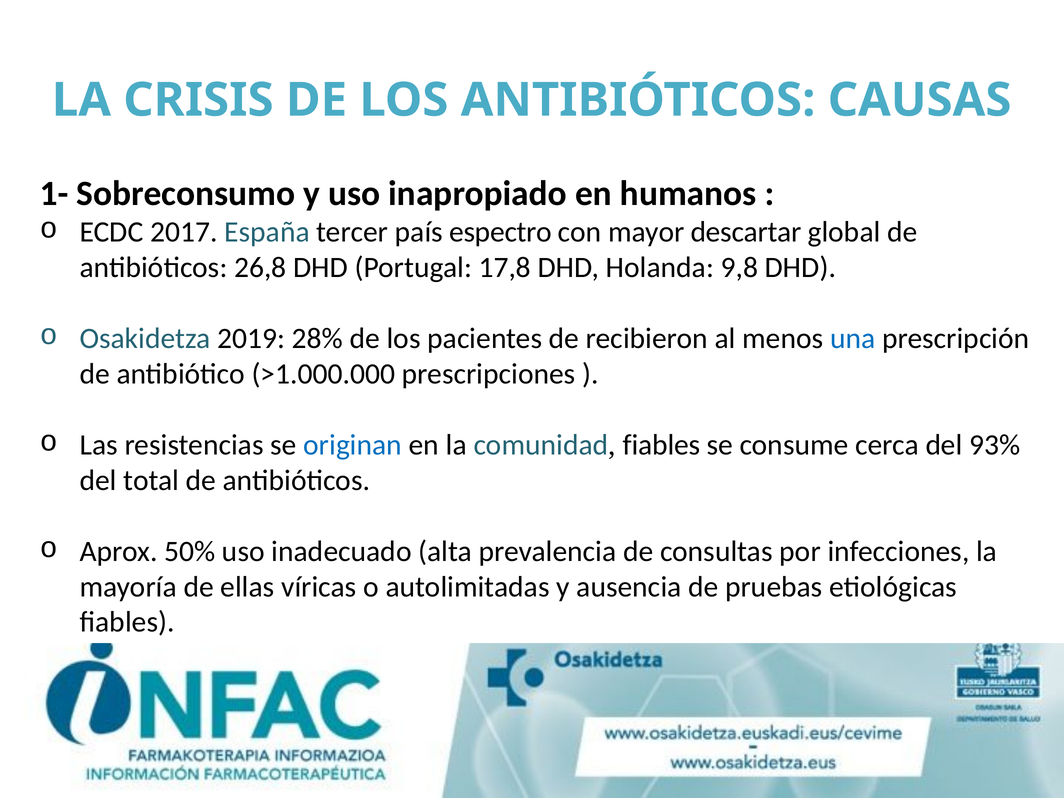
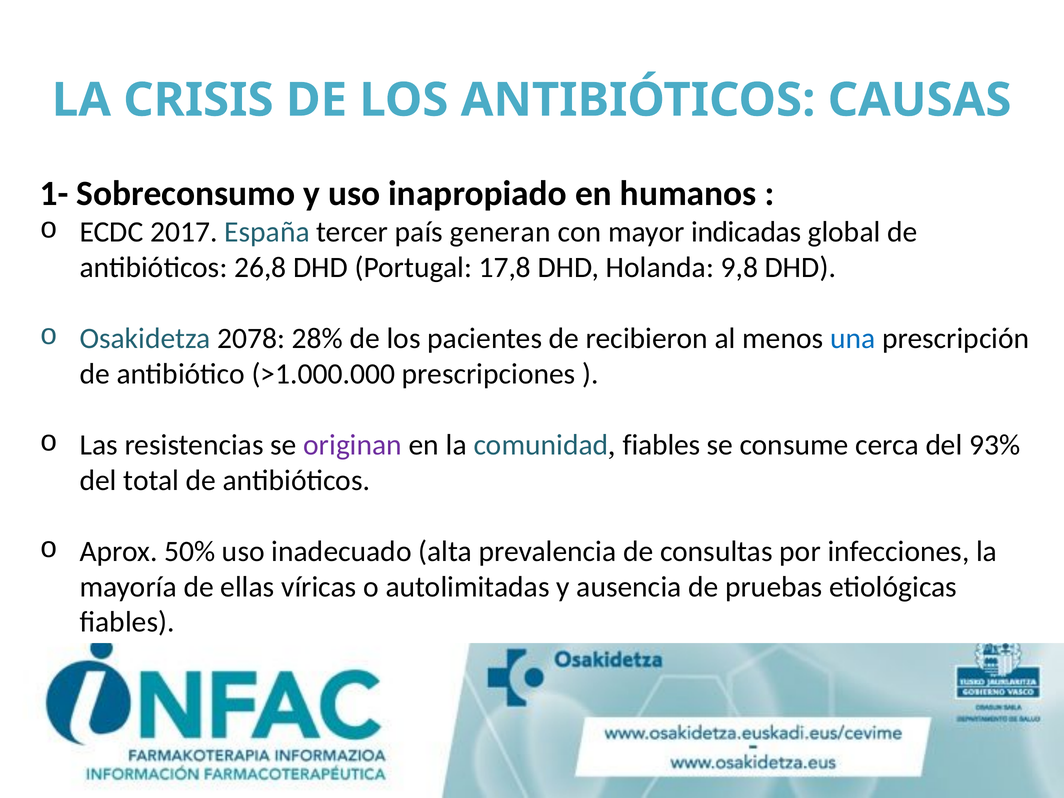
espectro: espectro -> generan
descartar: descartar -> indicadas
2019: 2019 -> 2078
originan colour: blue -> purple
